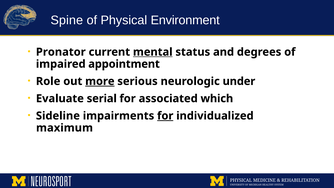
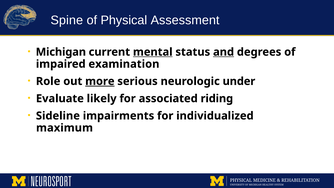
Environment: Environment -> Assessment
Pronator at (61, 52): Pronator -> Michigan
and underline: none -> present
appointment: appointment -> examination
serial: serial -> likely
which: which -> riding
for at (165, 116) underline: present -> none
